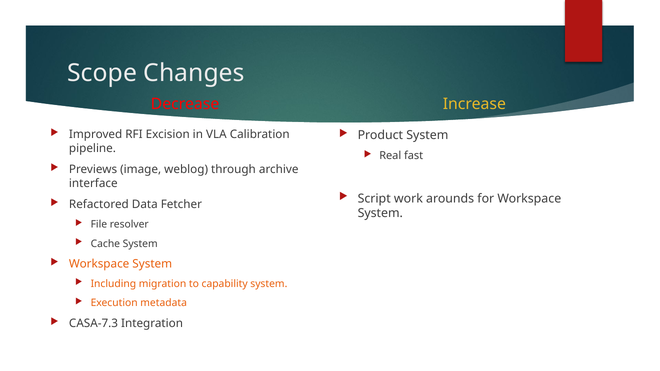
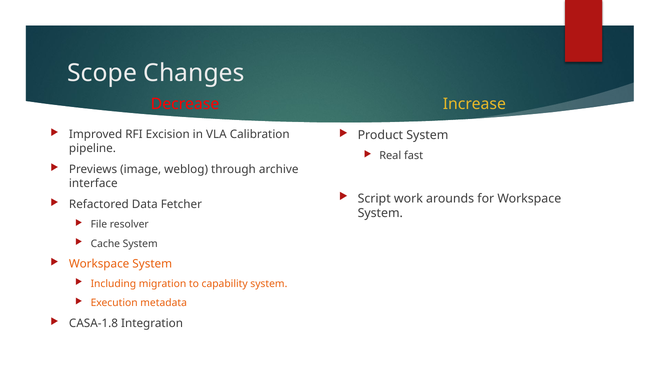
CASA-7.3: CASA-7.3 -> CASA-1.8
